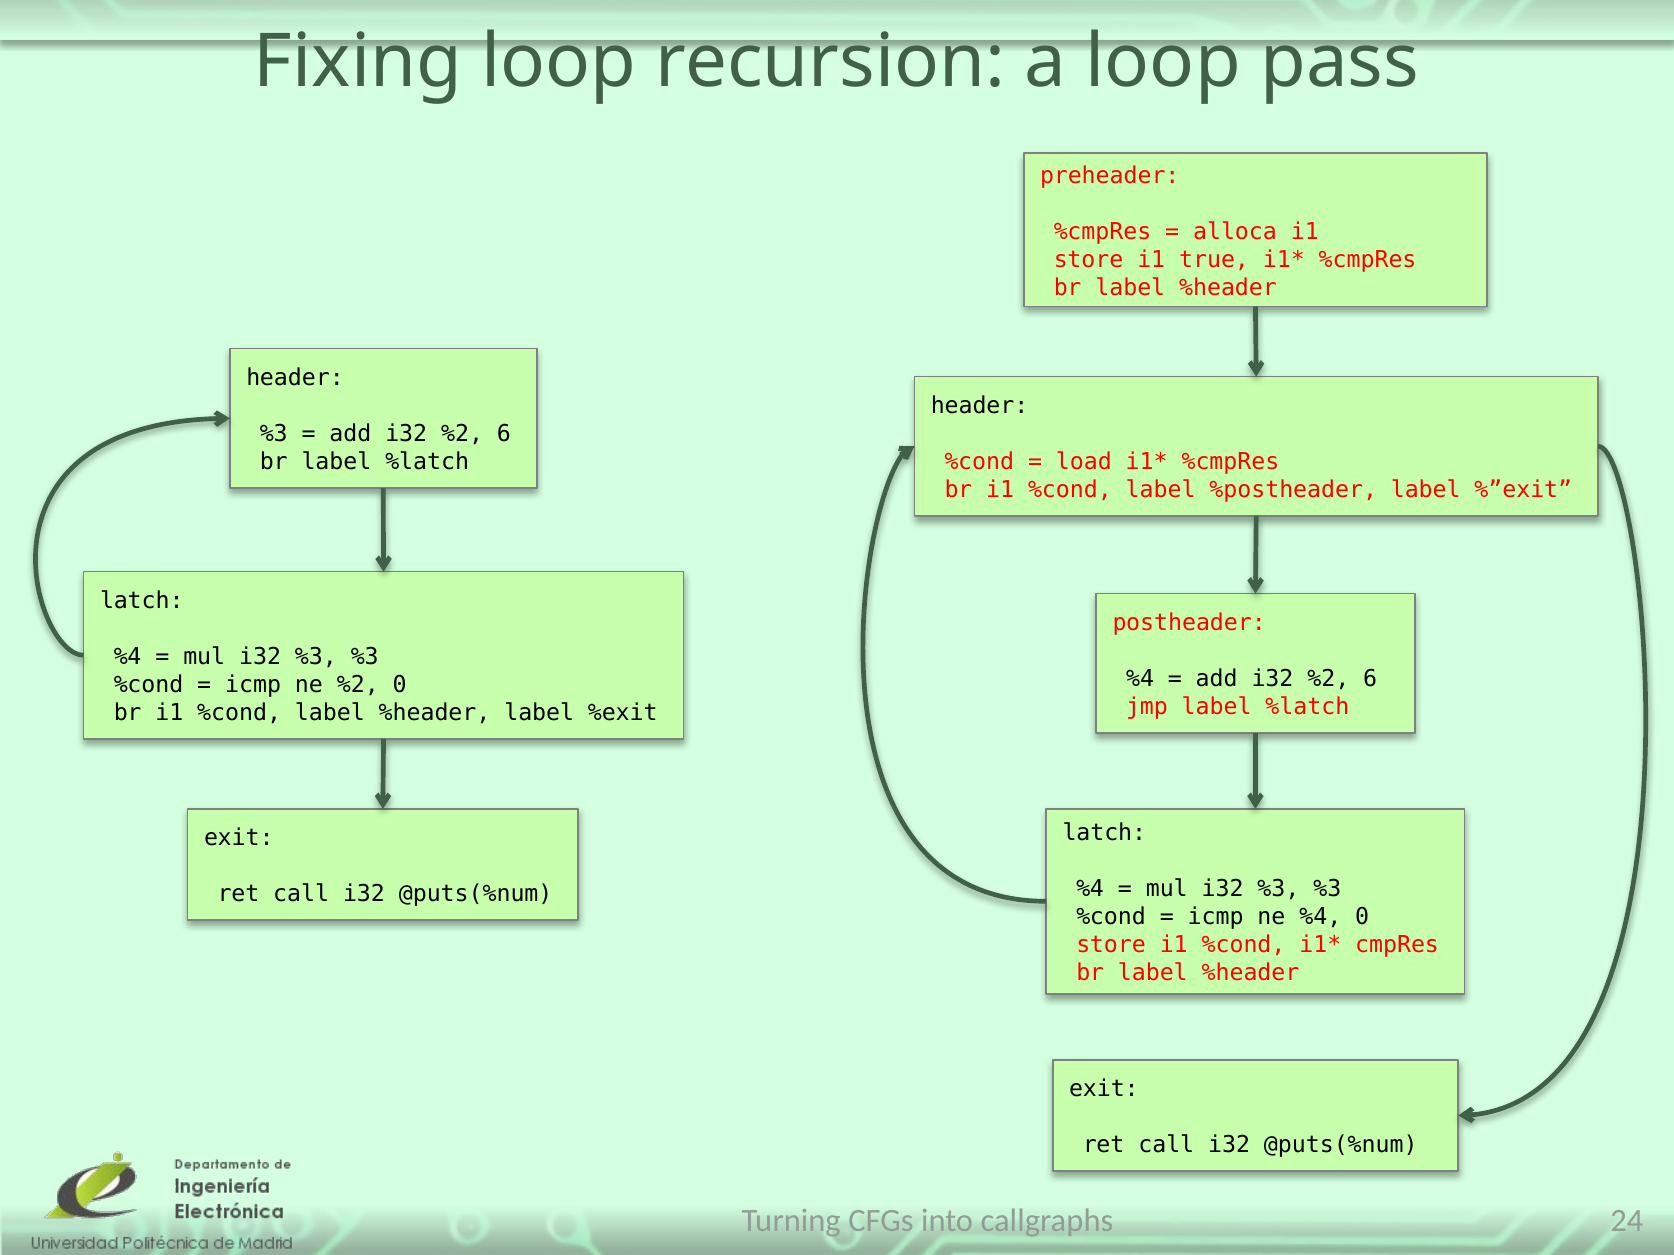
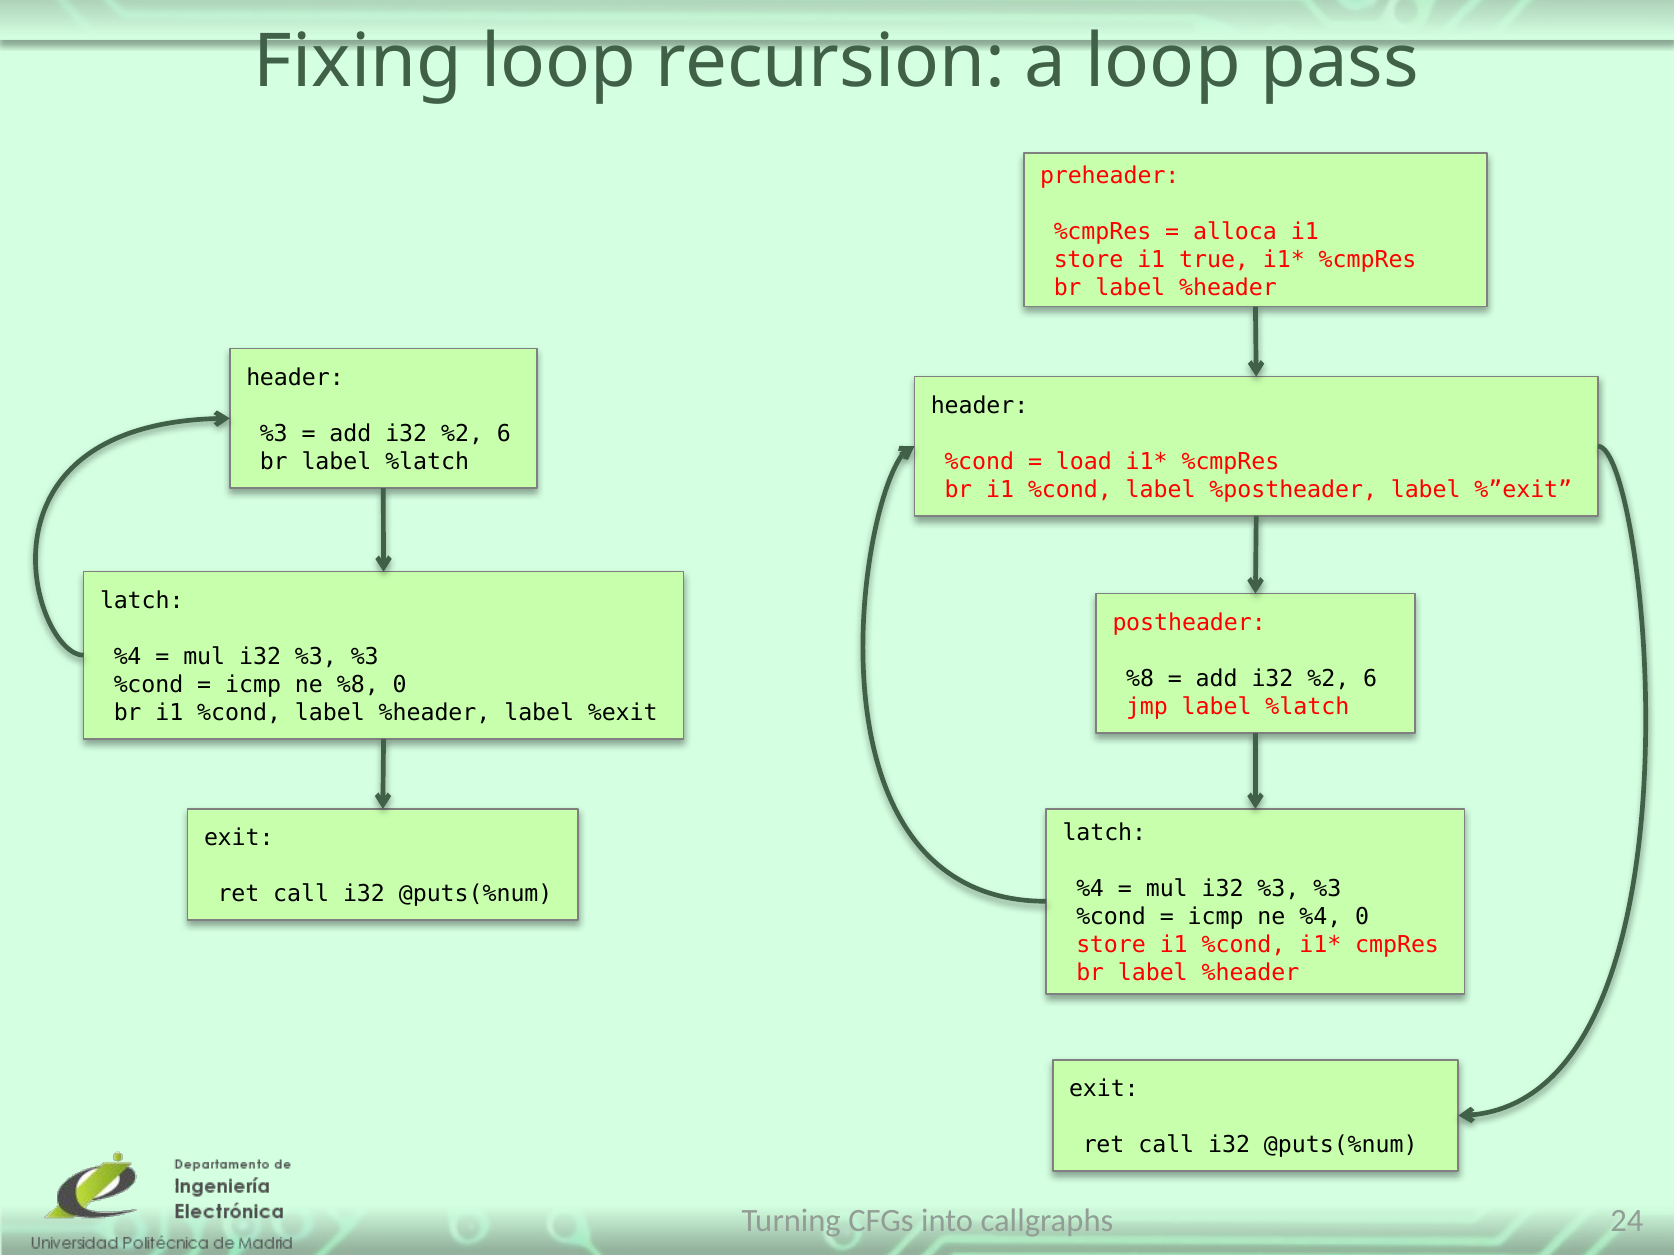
%4 at (1140, 679): %4 -> %8
ne %2: %2 -> %8
